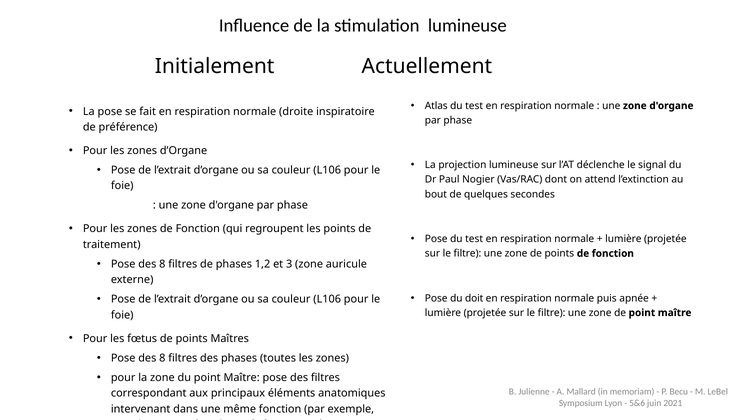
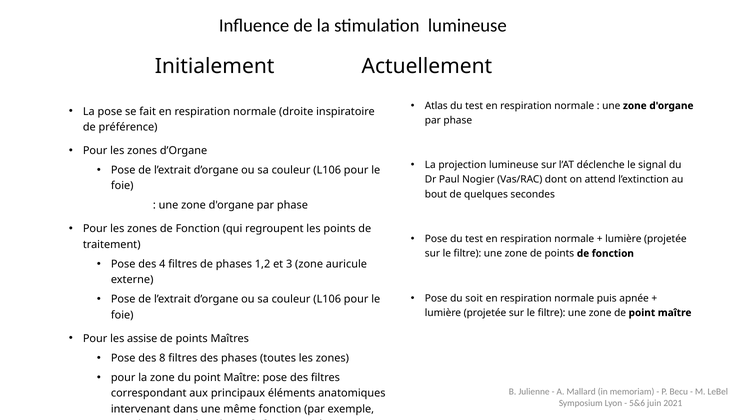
8 at (162, 264): 8 -> 4
doit: doit -> soit
fœtus: fœtus -> assise
